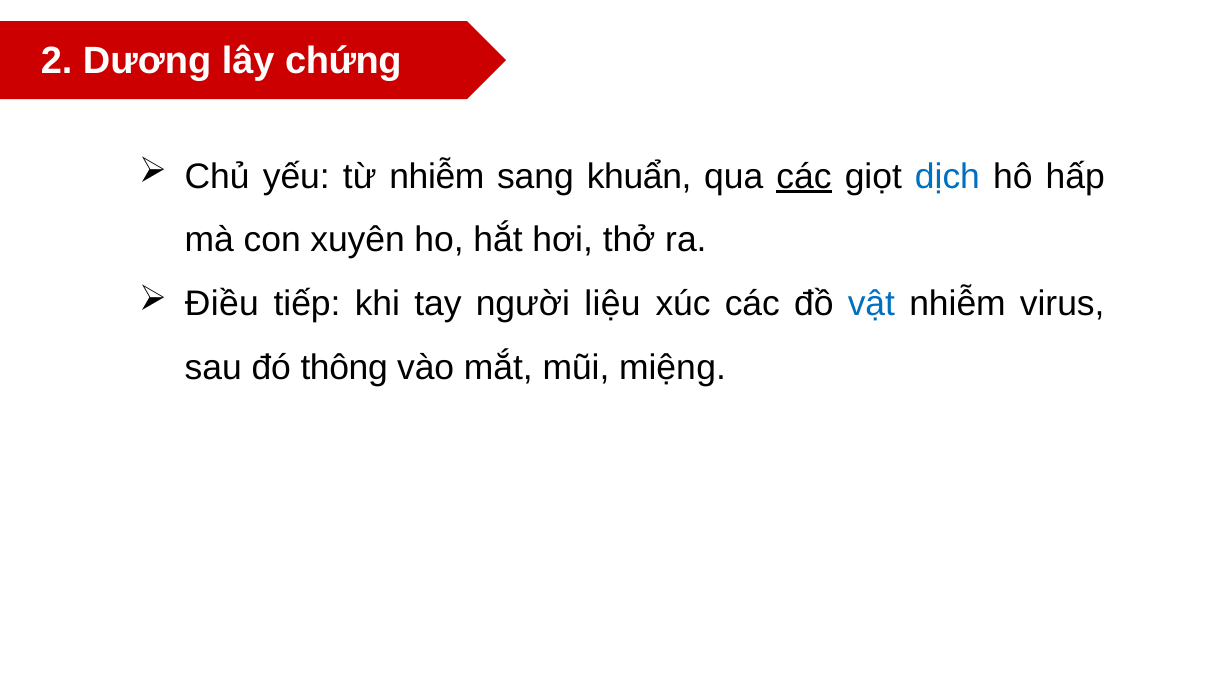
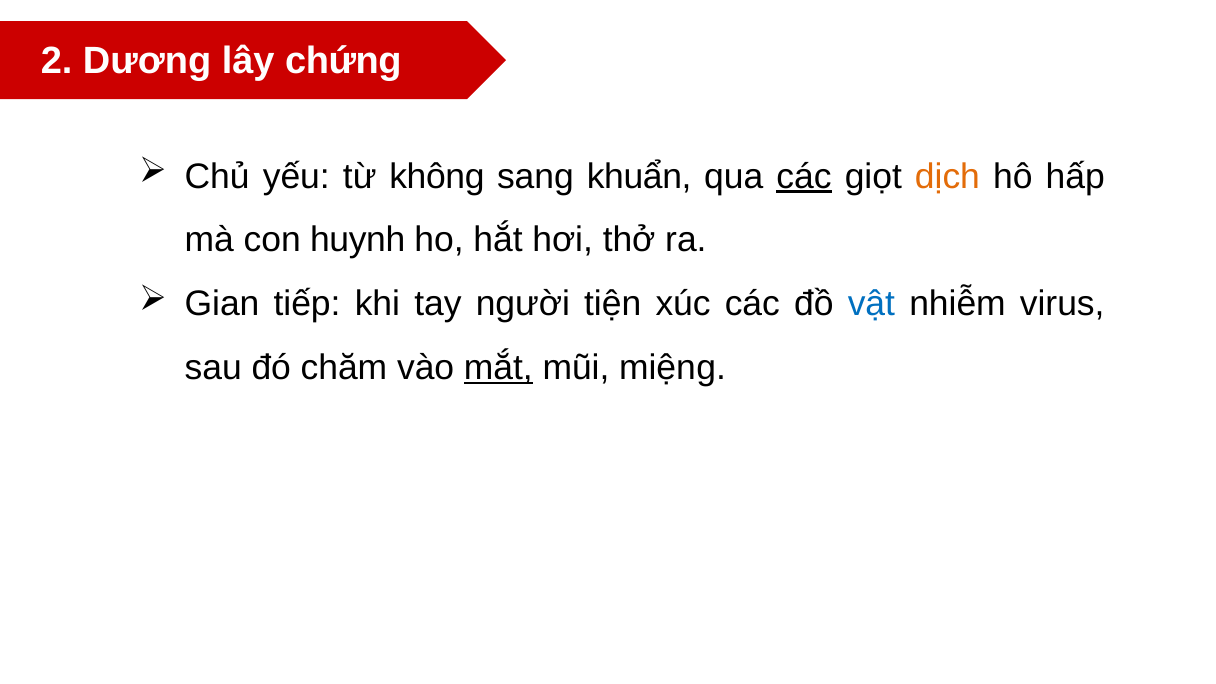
từ nhiễm: nhiễm -> không
dịch colour: blue -> orange
xuyên: xuyên -> huynh
Điều: Điều -> Gian
liệu: liệu -> tiện
thông: thông -> chăm
mắt underline: none -> present
